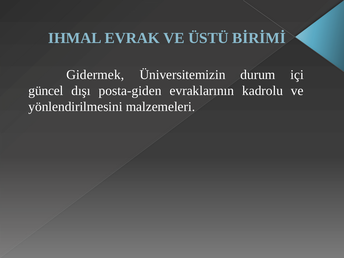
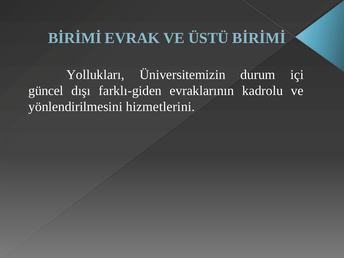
IHMAL at (75, 38): IHMAL -> BİRİMİ
Gidermek: Gidermek -> Yollukları
posta-giden: posta-giden -> farklı-giden
malzemeleri: malzemeleri -> hizmetlerini
